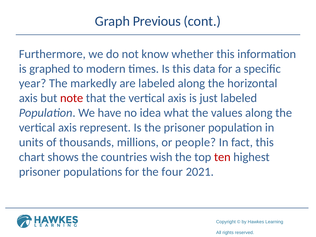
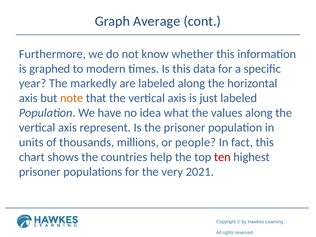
Previous: Previous -> Average
note colour: red -> orange
wish: wish -> help
four: four -> very
